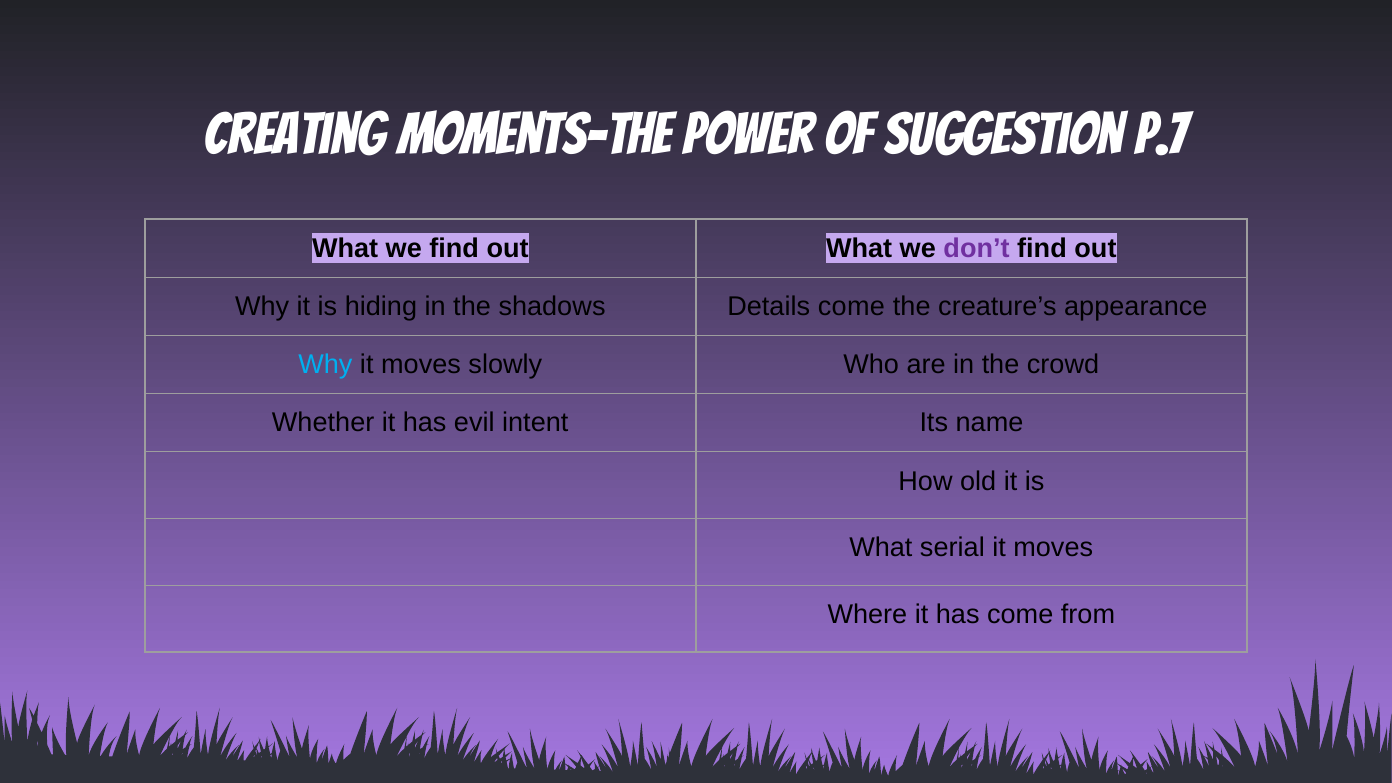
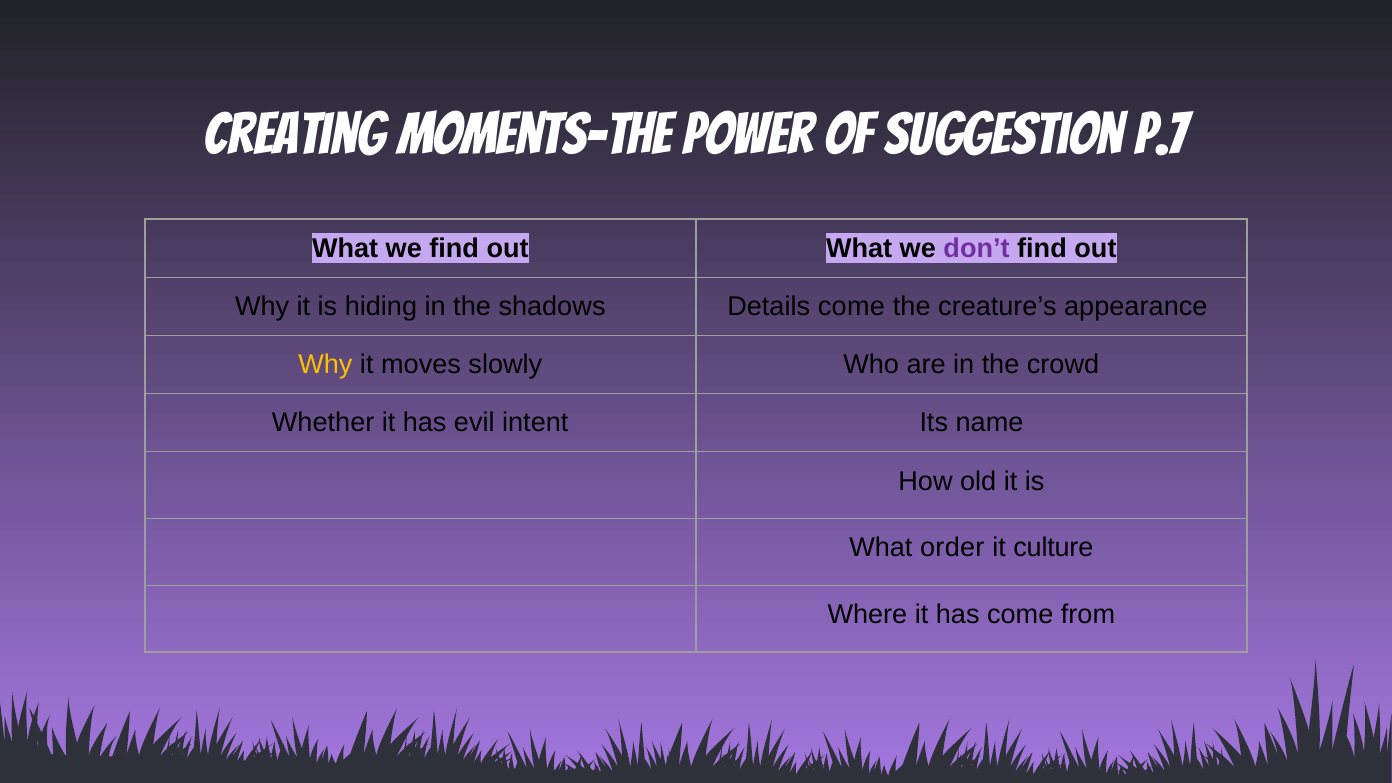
Why at (325, 365) colour: light blue -> yellow
serial: serial -> order
moves at (1053, 548): moves -> culture
